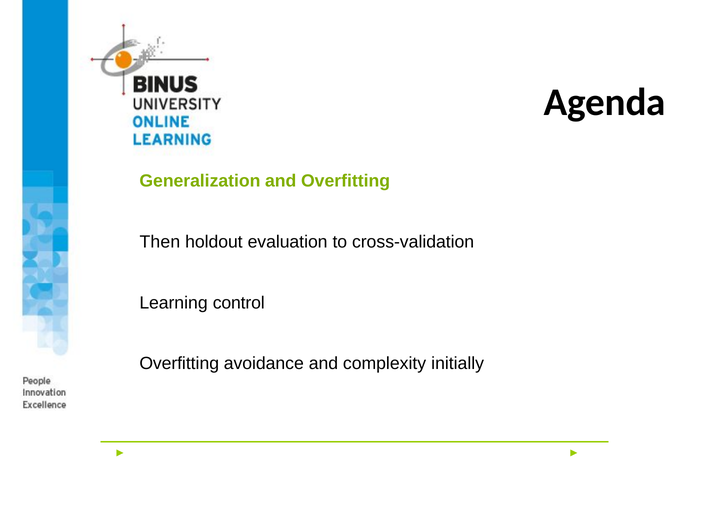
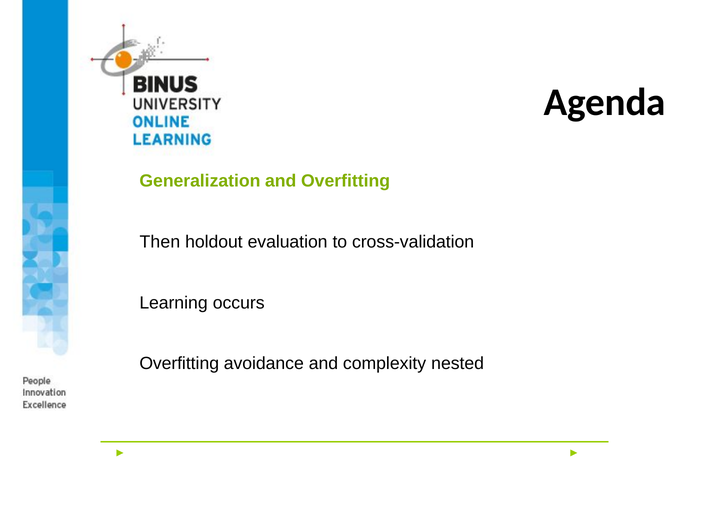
control: control -> occurs
initially: initially -> nested
